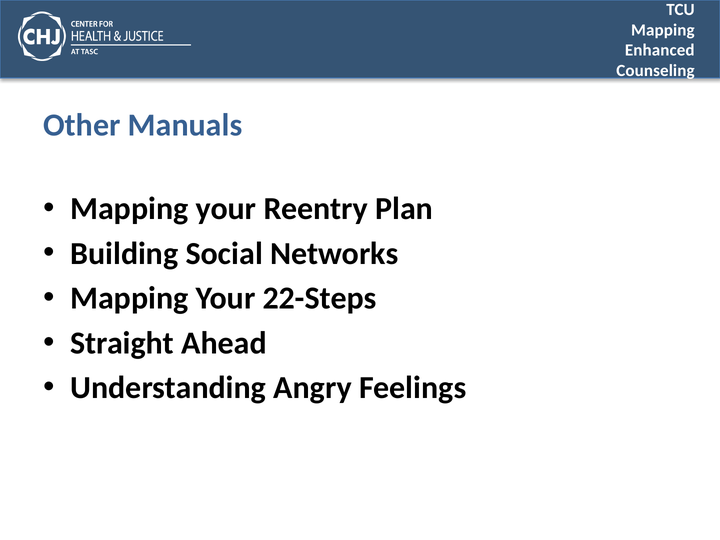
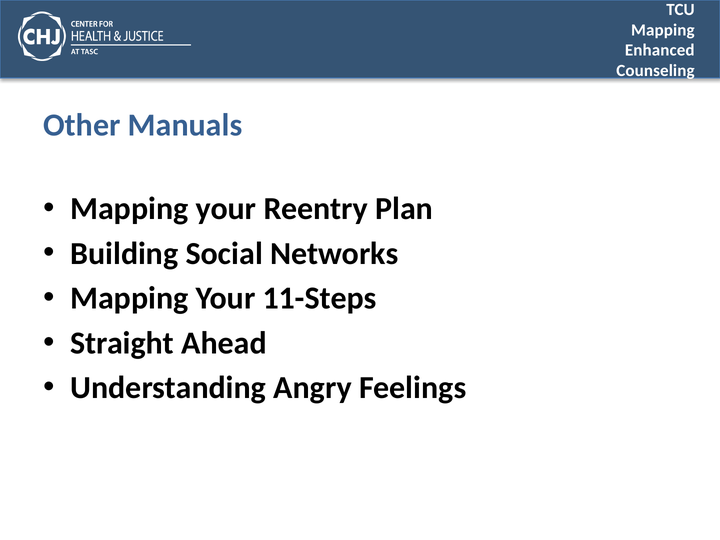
22-Steps: 22-Steps -> 11-Steps
